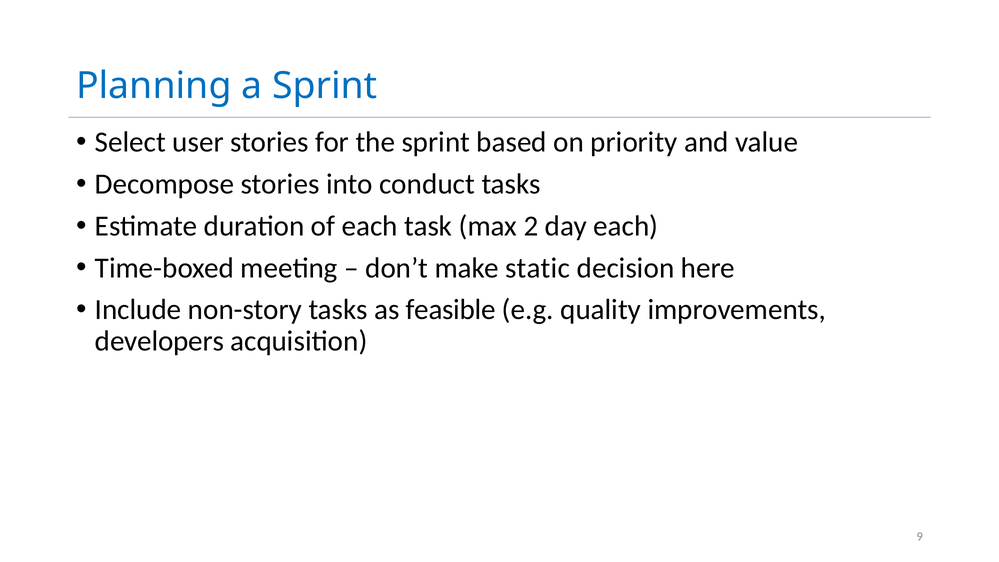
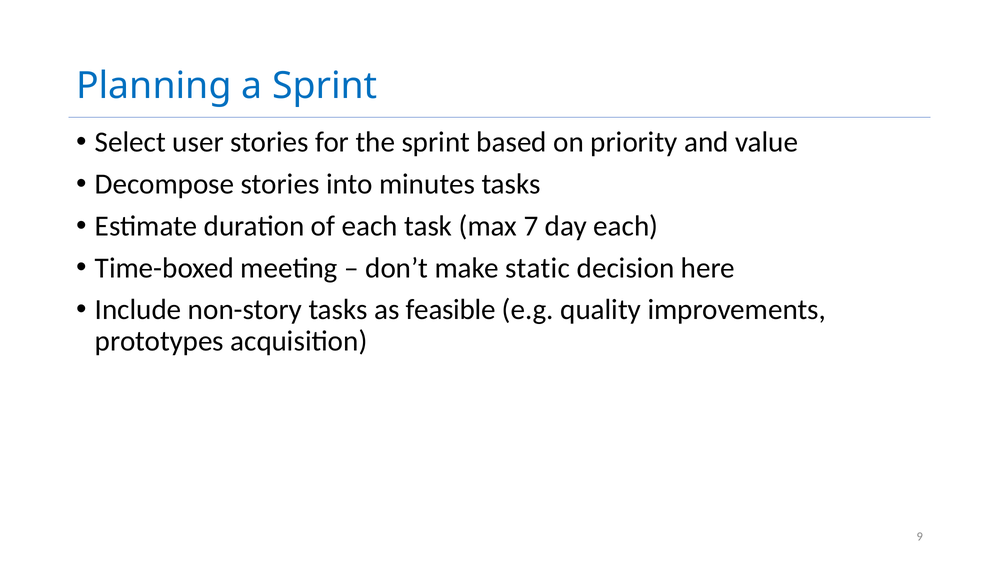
conduct: conduct -> minutes
2: 2 -> 7
developers: developers -> prototypes
